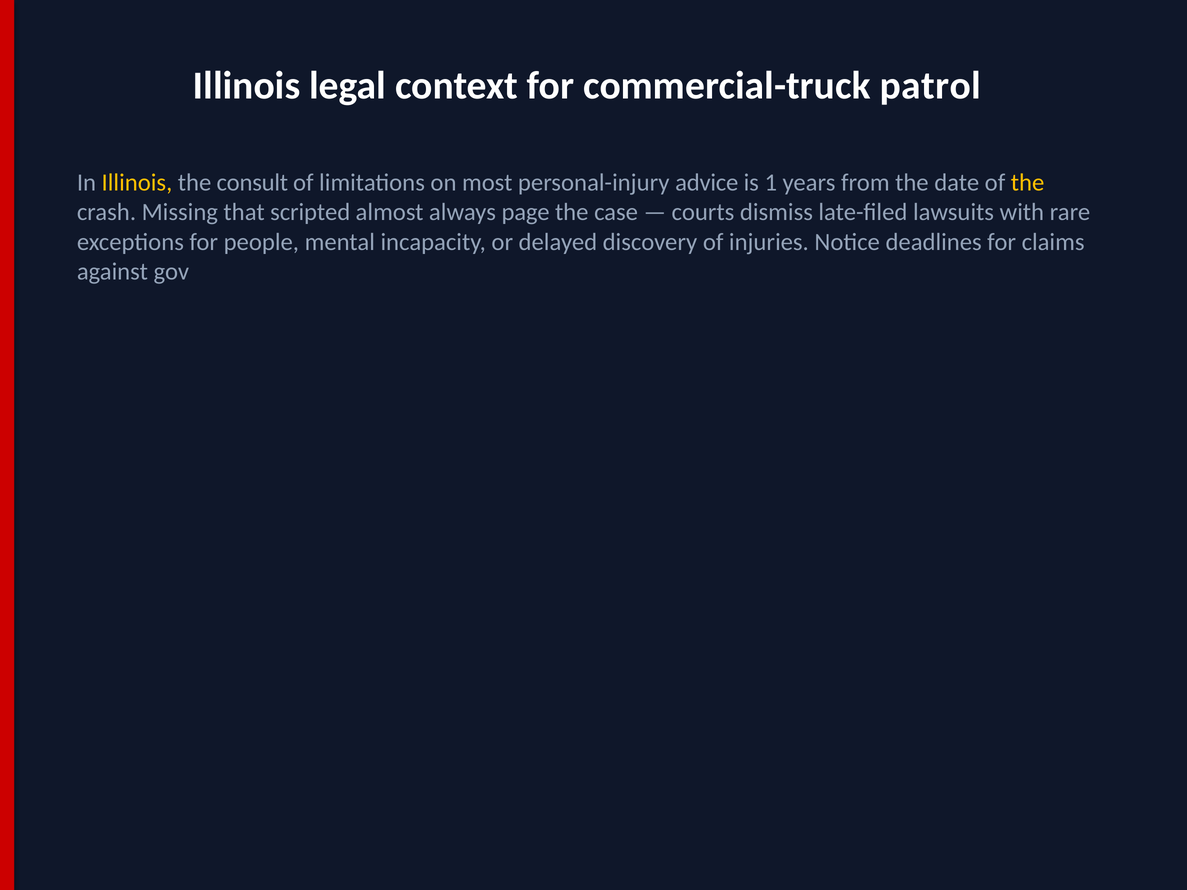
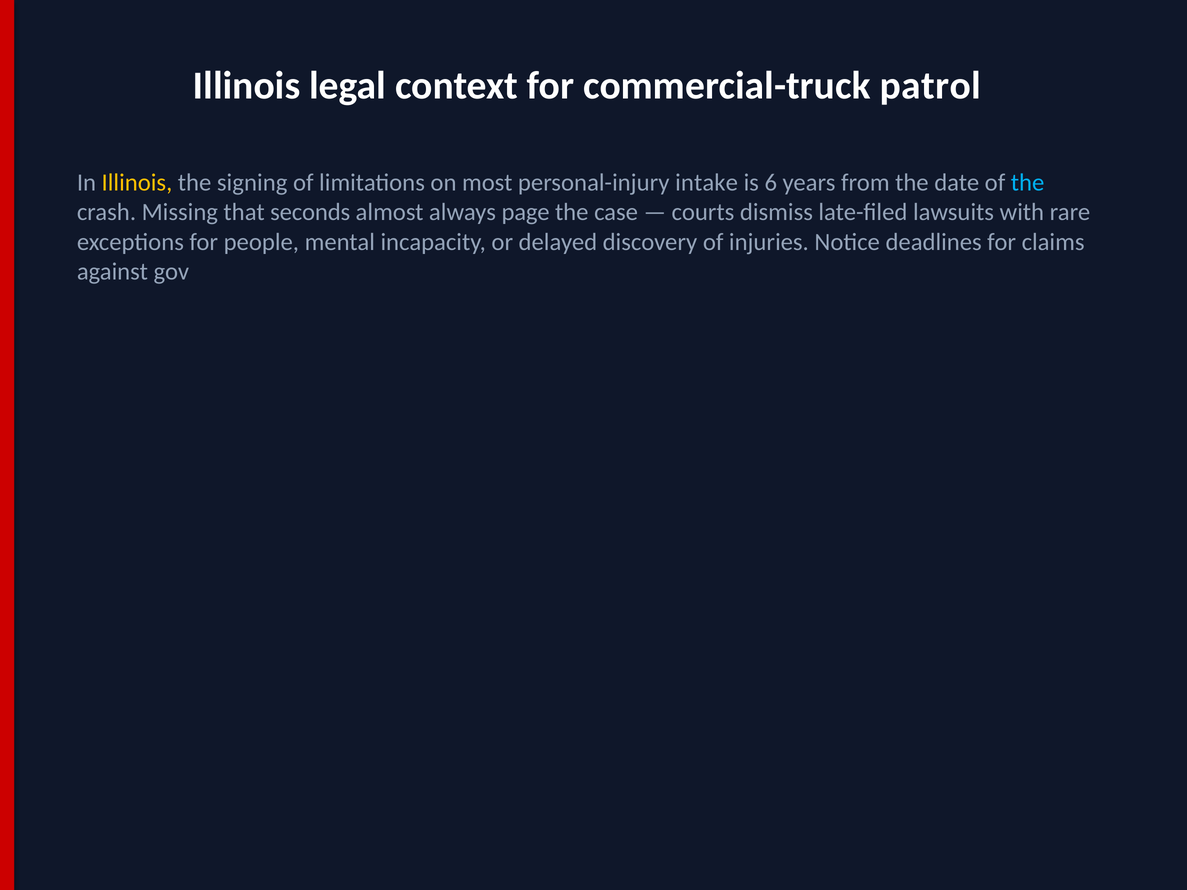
consult: consult -> signing
advice: advice -> intake
1: 1 -> 6
the at (1028, 183) colour: yellow -> light blue
scripted: scripted -> seconds
